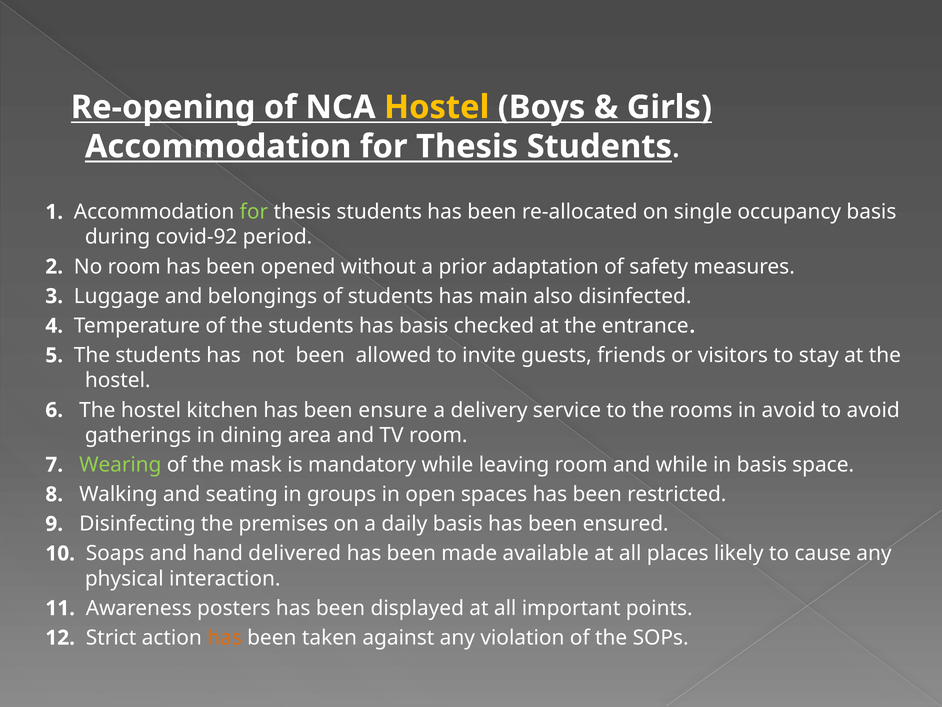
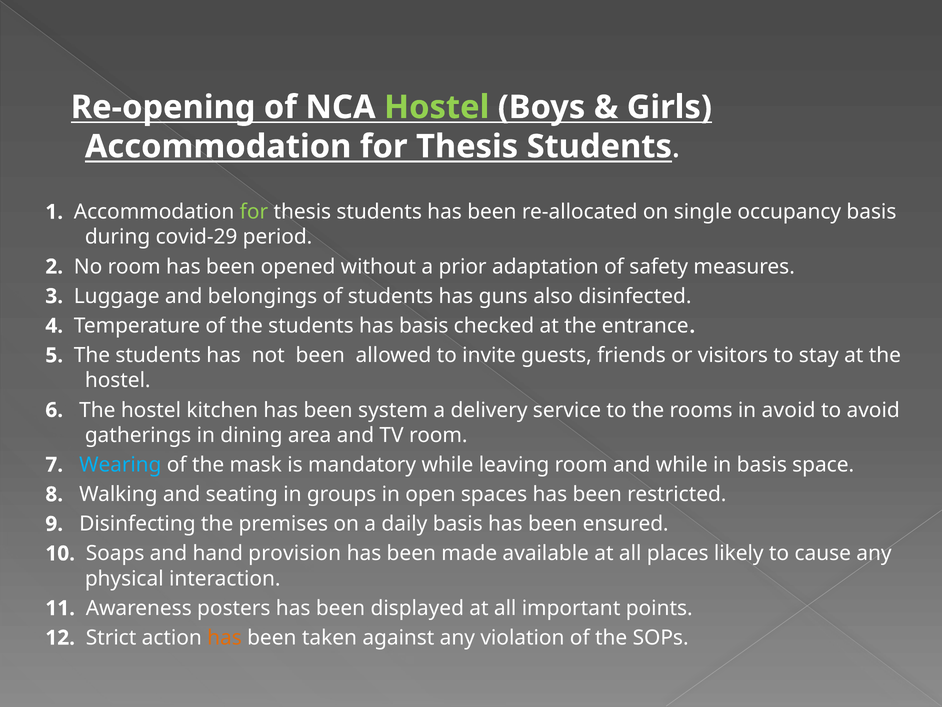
Hostel at (437, 107) colour: yellow -> light green
covid-92: covid-92 -> covid-29
main: main -> guns
ensure: ensure -> system
Wearing colour: light green -> light blue
delivered: delivered -> provision
